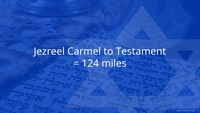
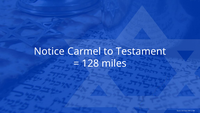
Jezreel: Jezreel -> Notice
124: 124 -> 128
